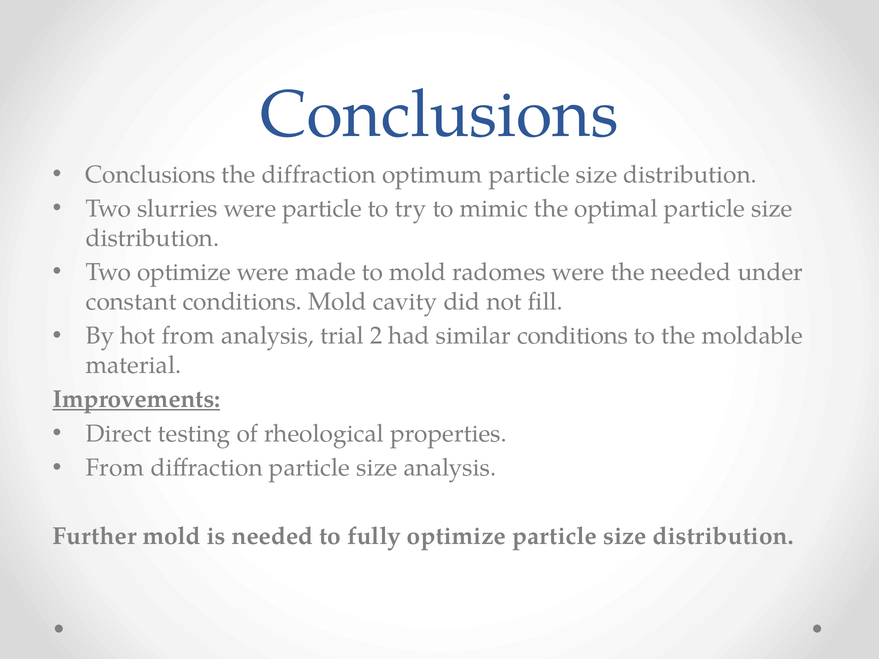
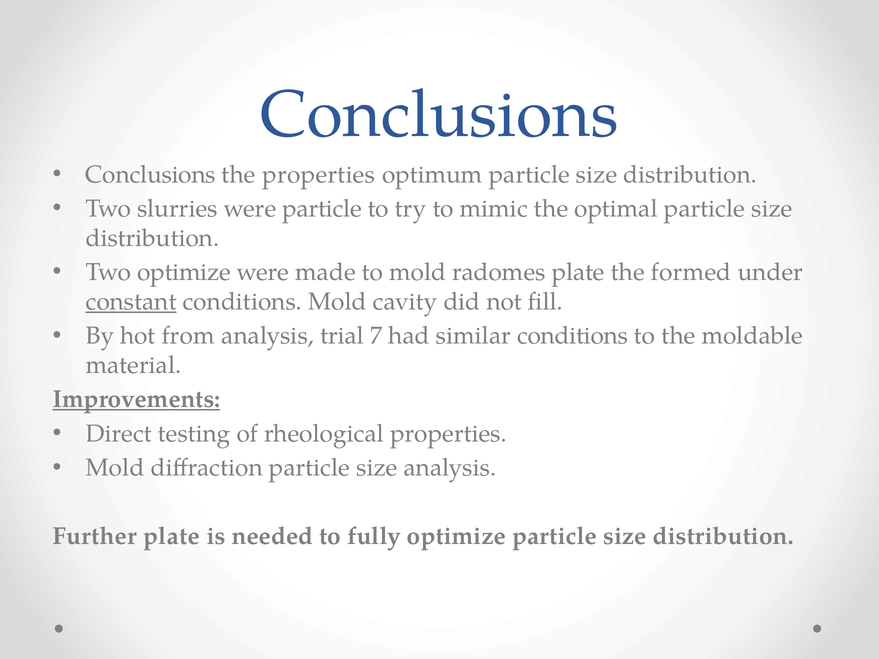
the diffraction: diffraction -> properties
radomes were: were -> plate
the needed: needed -> formed
constant underline: none -> present
2: 2 -> 7
From at (115, 468): From -> Mold
Further mold: mold -> plate
